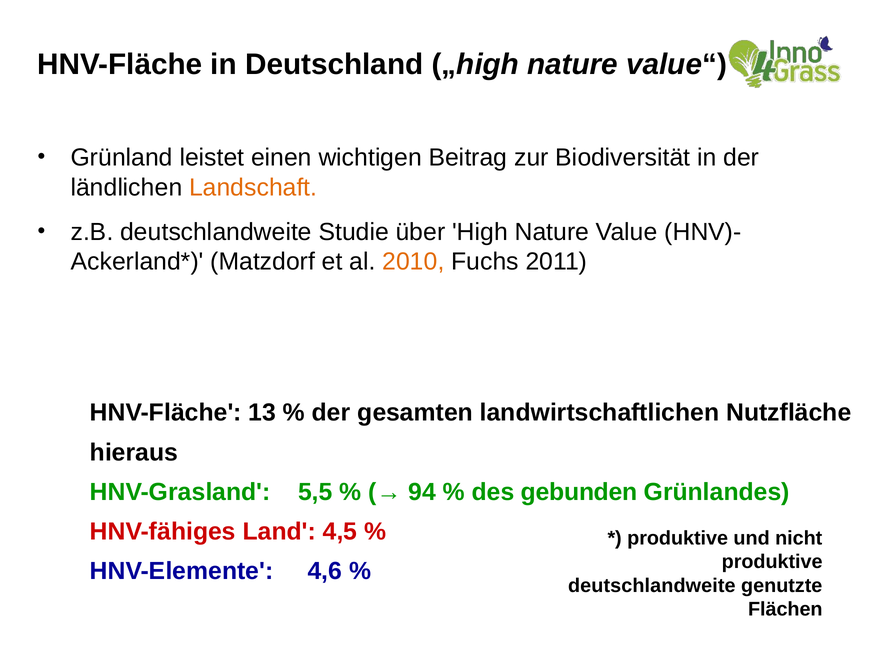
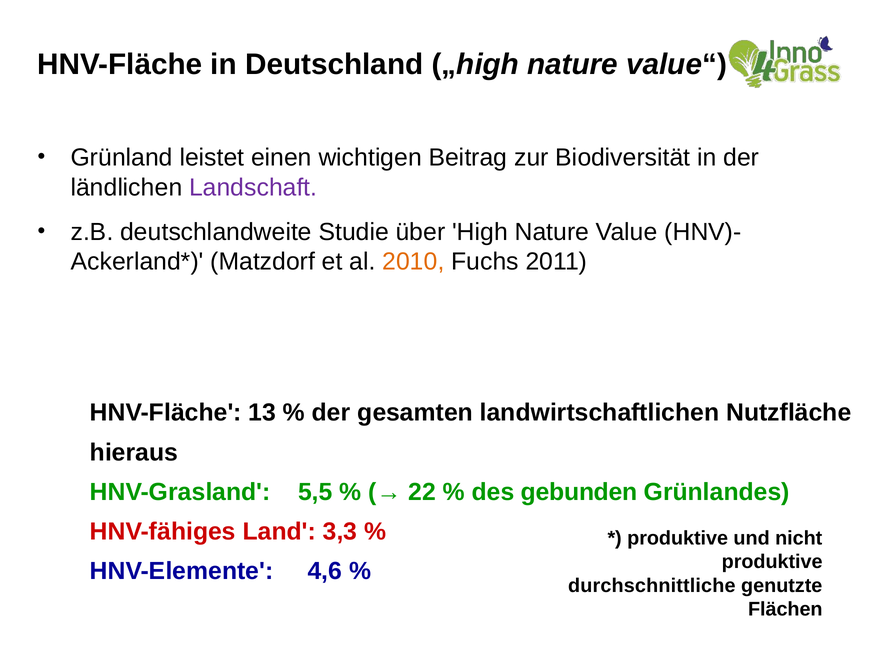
Landschaft colour: orange -> purple
94: 94 -> 22
4,5: 4,5 -> 3,3
deutschlandweite at (652, 586): deutschlandweite -> durchschnittliche
